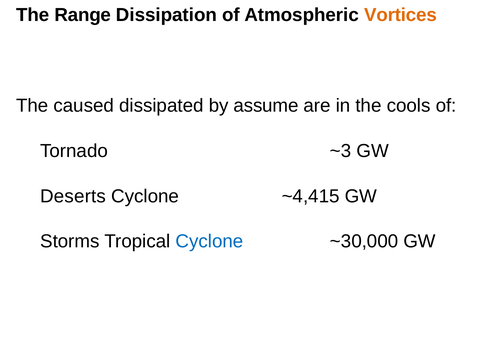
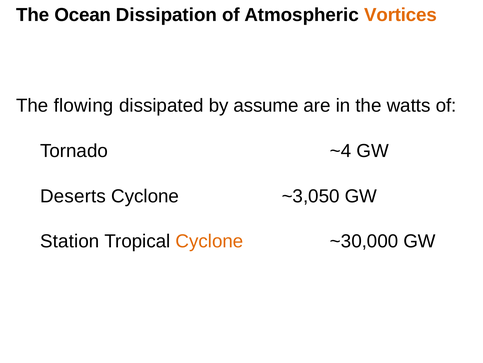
Range: Range -> Ocean
caused: caused -> flowing
cools: cools -> watts
~3: ~3 -> ~4
~4,415: ~4,415 -> ~3,050
Storms: Storms -> Station
Cyclone at (209, 241) colour: blue -> orange
